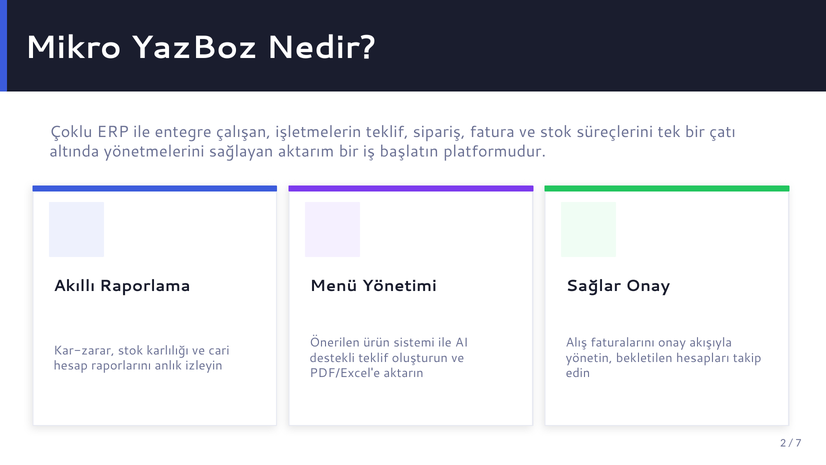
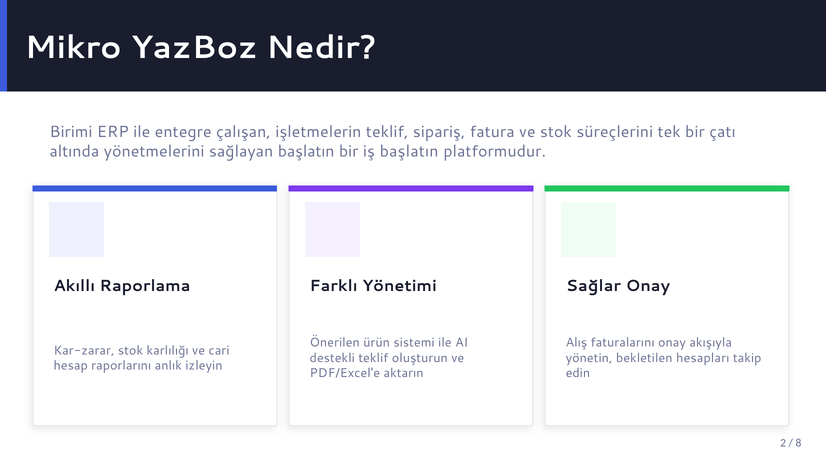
Çoklu: Çoklu -> Birimi
sağlayan aktarım: aktarım -> başlatın
Menü: Menü -> Farklı
7: 7 -> 8
